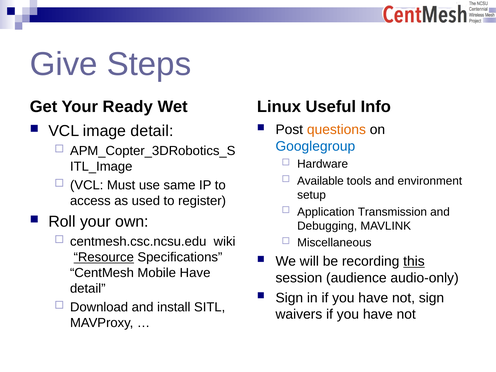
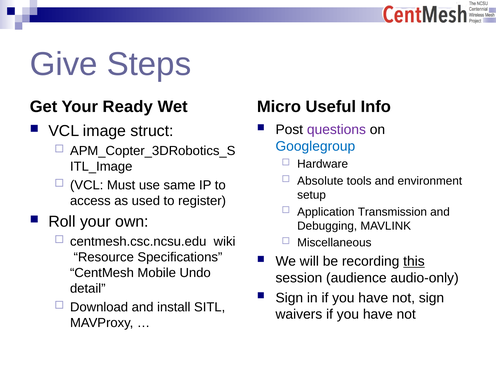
Linux: Linux -> Micro
questions colour: orange -> purple
image detail: detail -> struct
Available: Available -> Absolute
Resource underline: present -> none
Mobile Have: Have -> Undo
